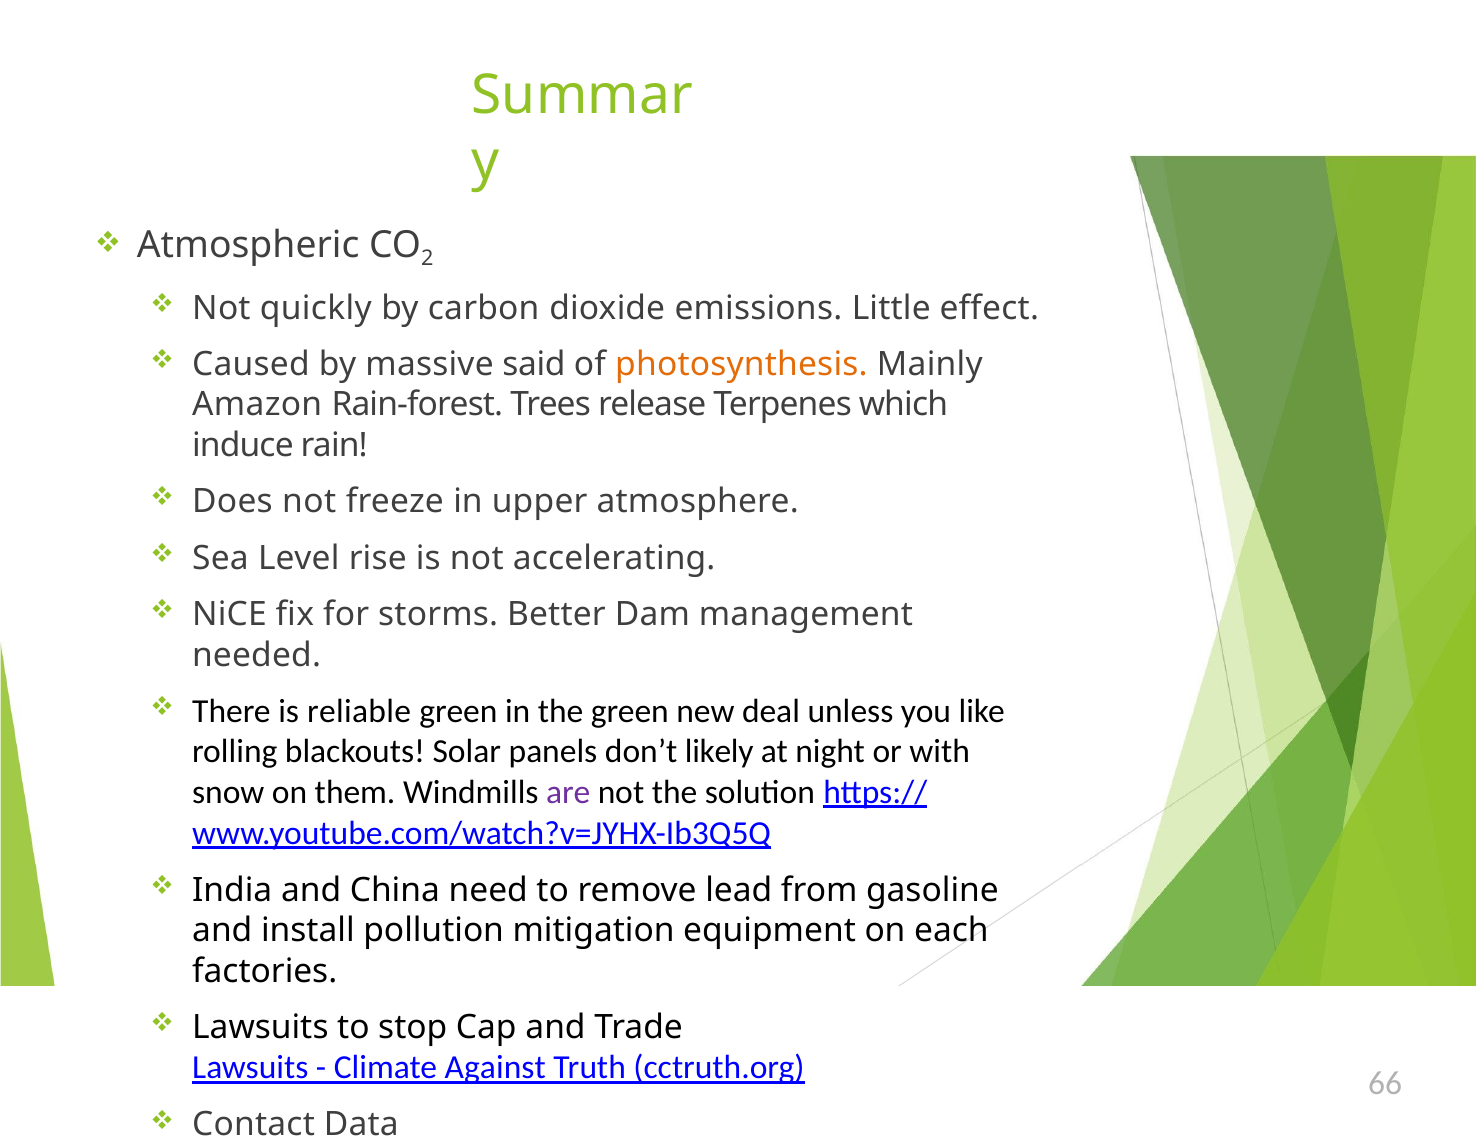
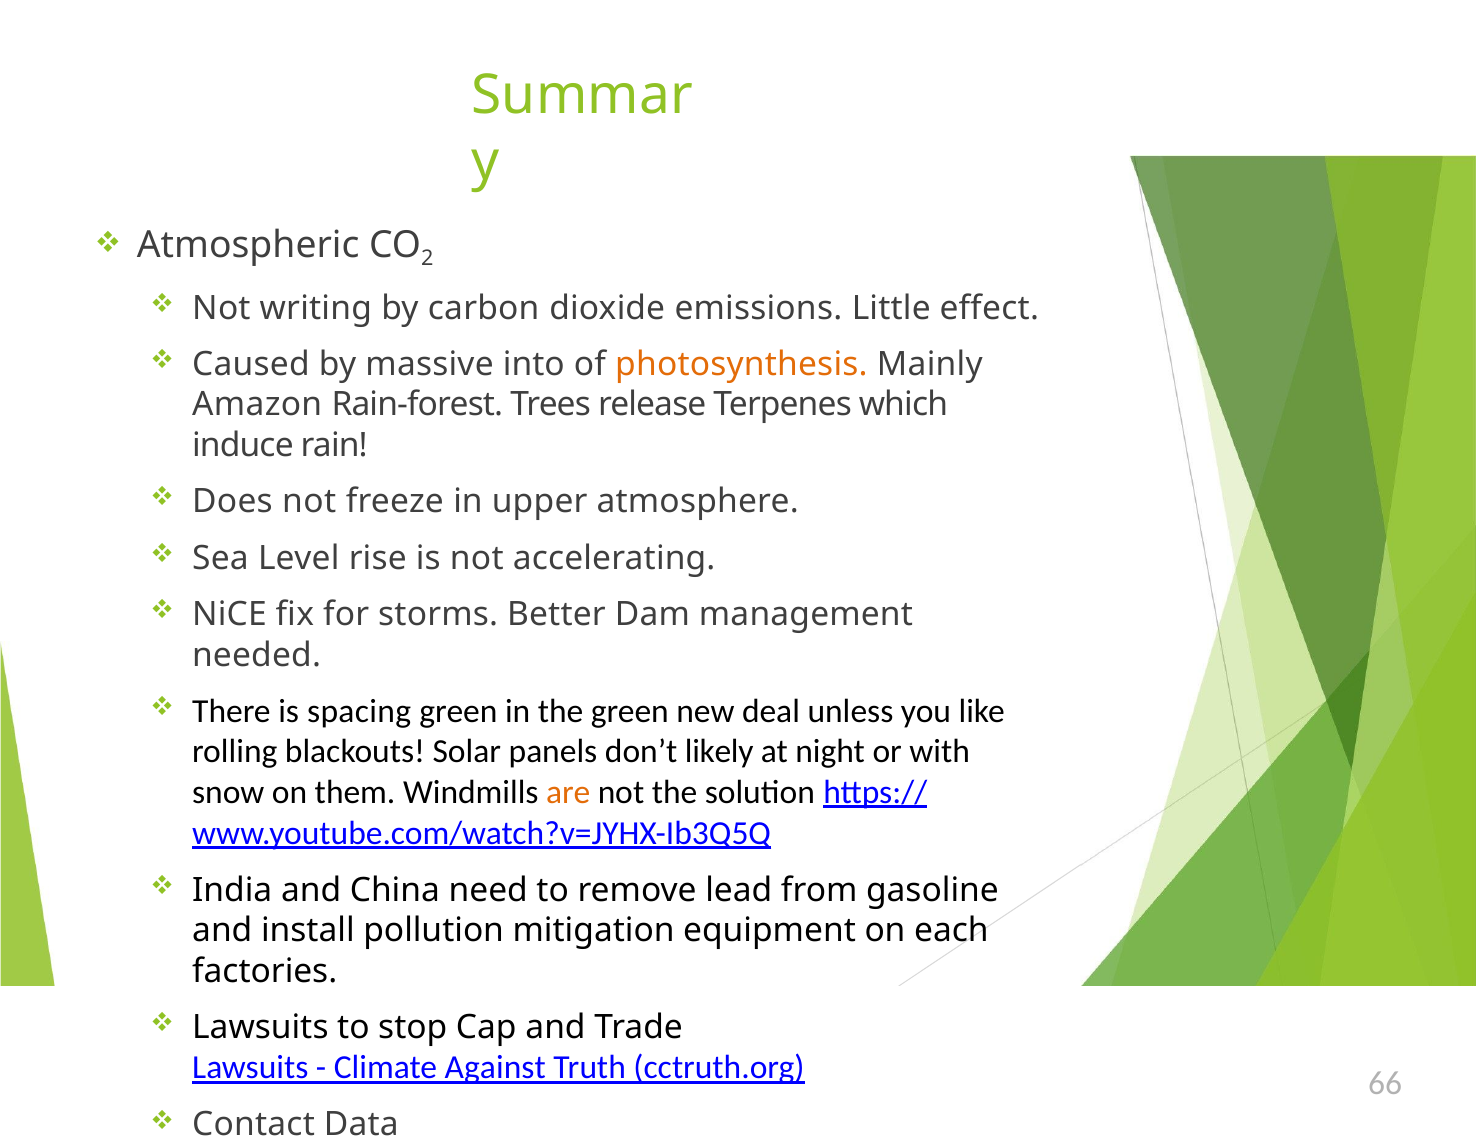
quickly: quickly -> writing
said: said -> into
reliable: reliable -> spacing
are colour: purple -> orange
